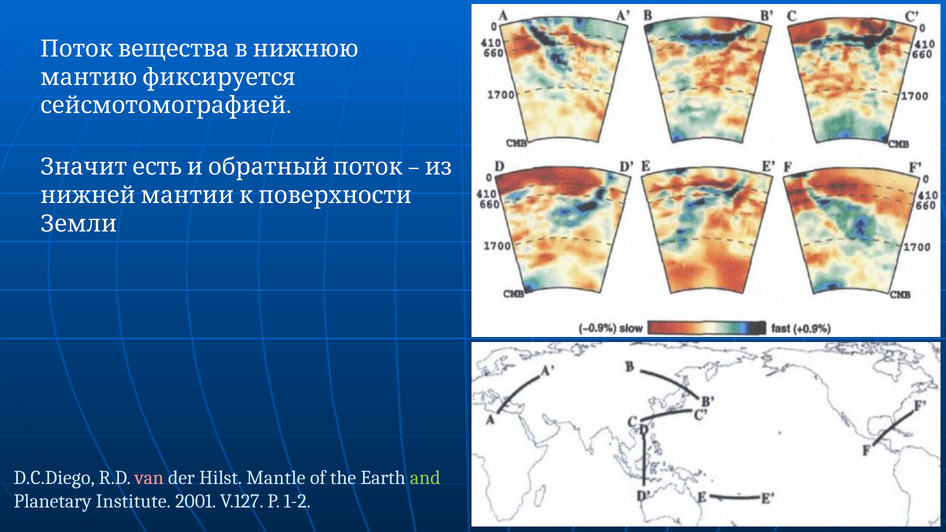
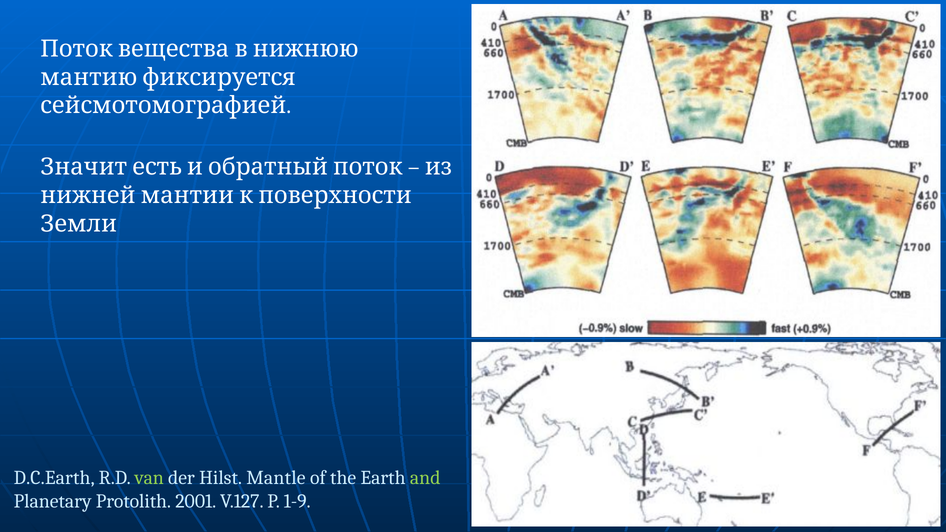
D.C.Diego: D.C.Diego -> D.C.Earth
van colour: pink -> light green
Institute: Institute -> Protolith
1-2: 1-2 -> 1-9
